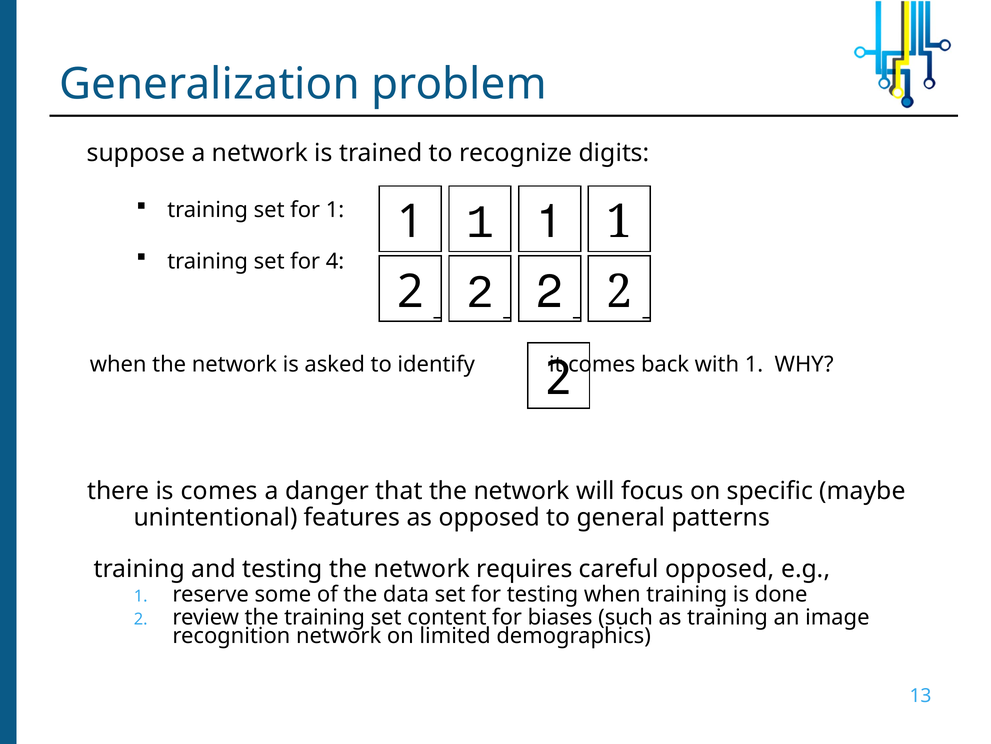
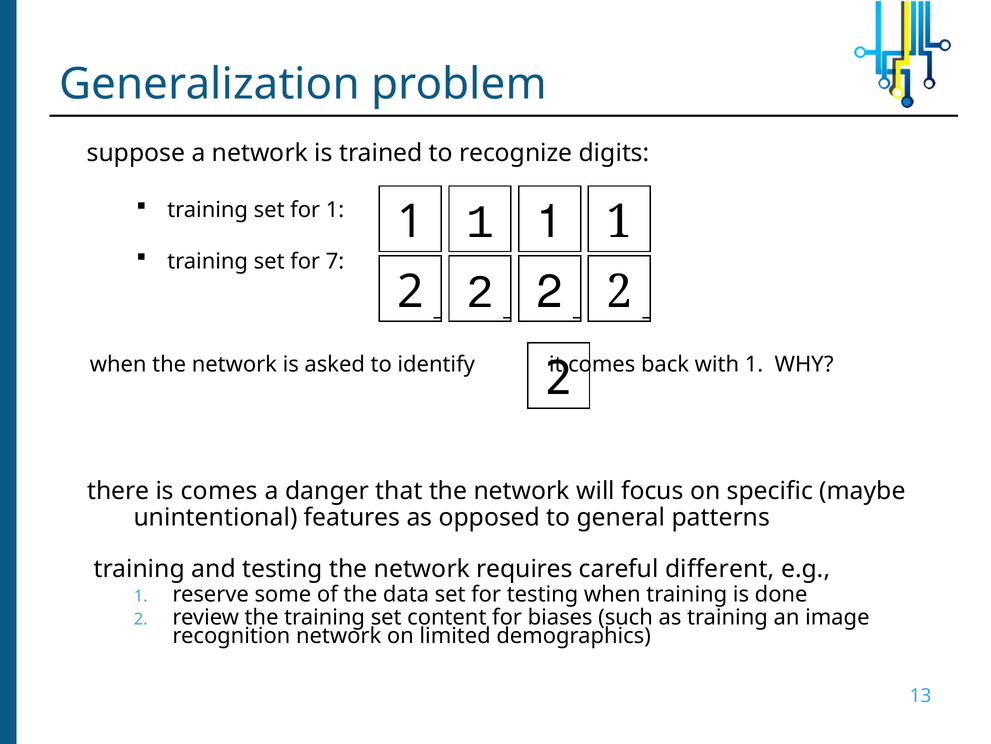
4: 4 -> 7
careful opposed: opposed -> different
